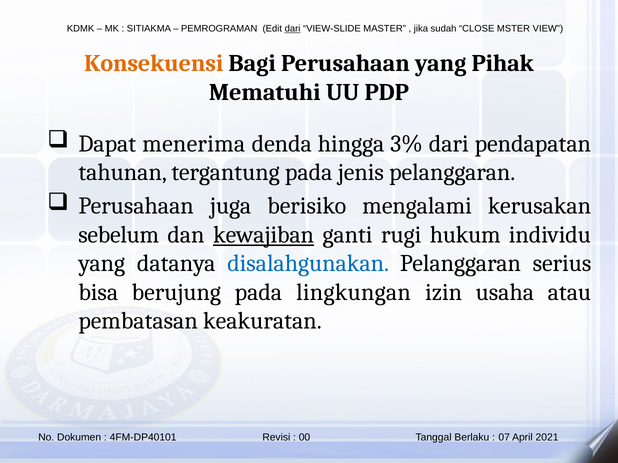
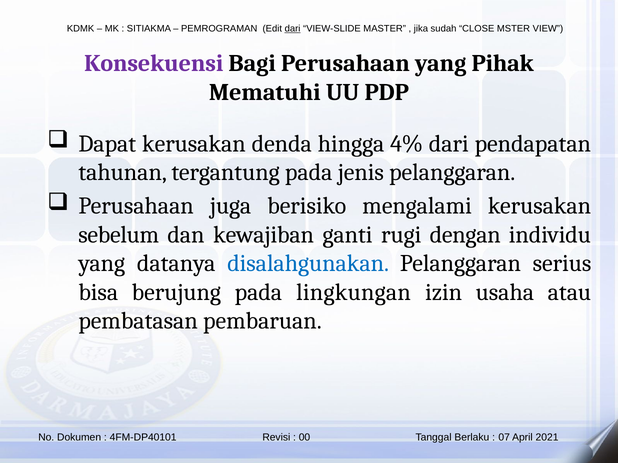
Konsekuensi colour: orange -> purple
Dapat menerima: menerima -> kerusakan
3%: 3% -> 4%
kewajiban underline: present -> none
hukum: hukum -> dengan
keakuratan: keakuratan -> pembaruan
